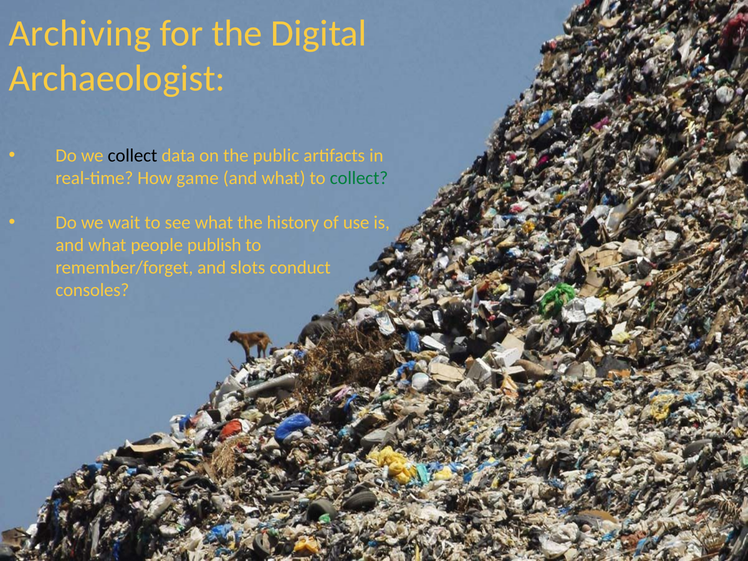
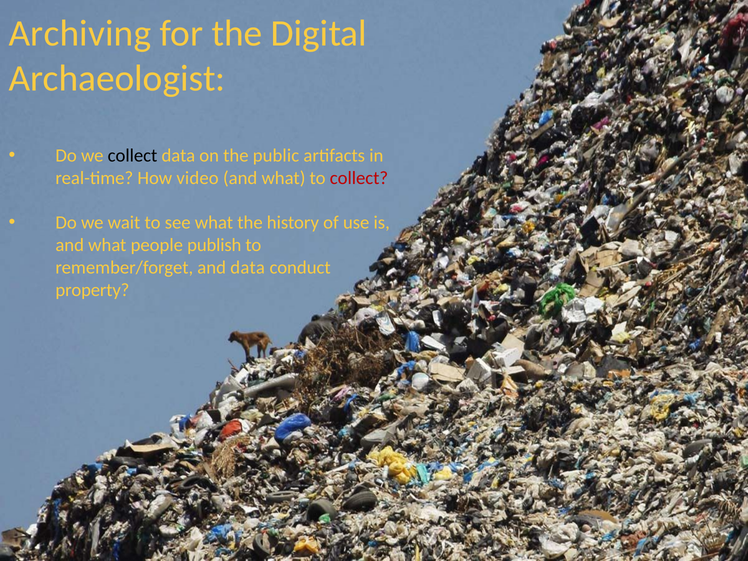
game: game -> video
collect at (359, 178) colour: green -> red
and slots: slots -> data
consoles: consoles -> property
